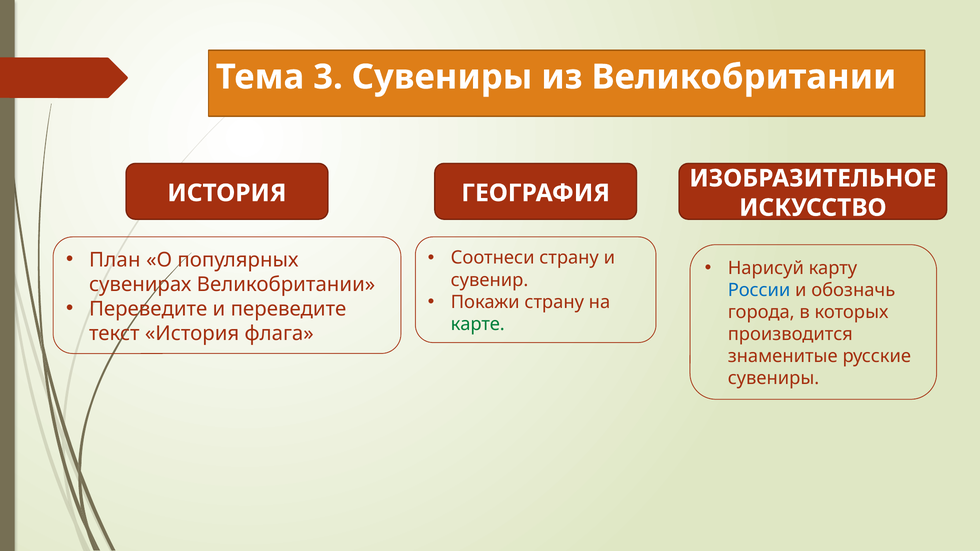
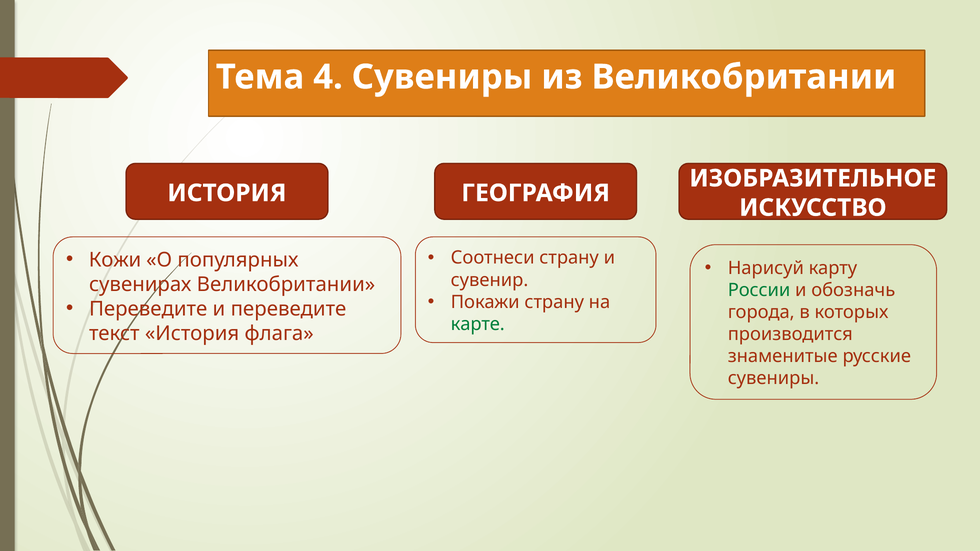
3: 3 -> 4
План: План -> Кожи
России colour: blue -> green
